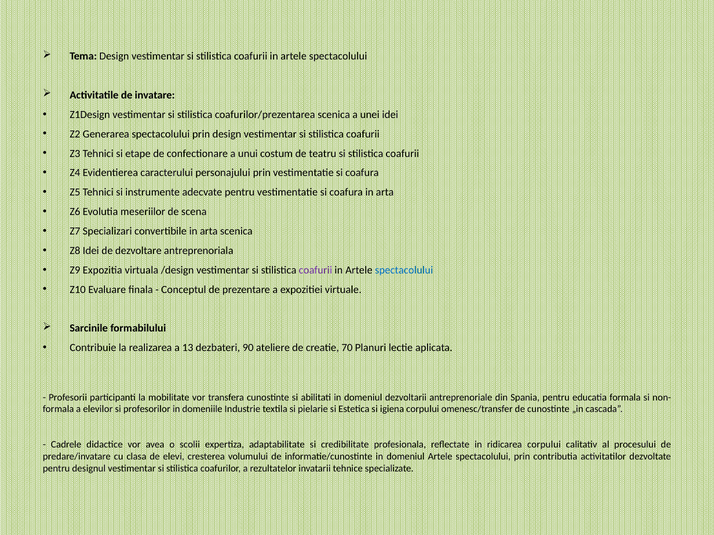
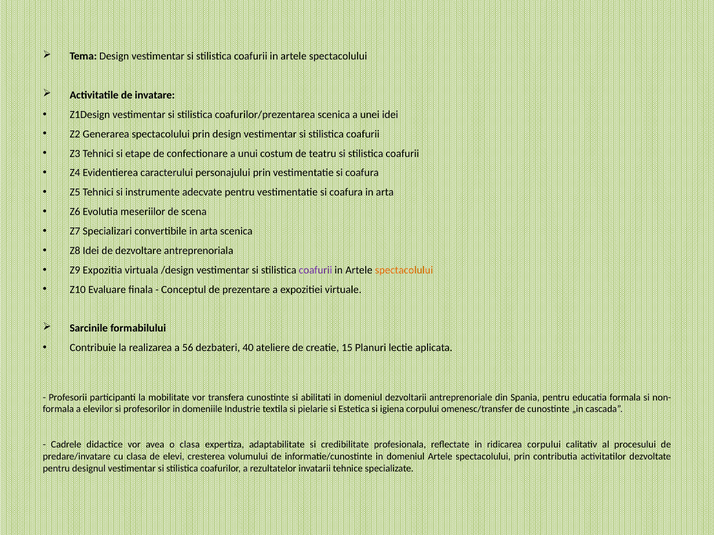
spectacolului at (404, 270) colour: blue -> orange
13: 13 -> 56
90: 90 -> 40
70: 70 -> 15
o scolii: scolii -> clasa
